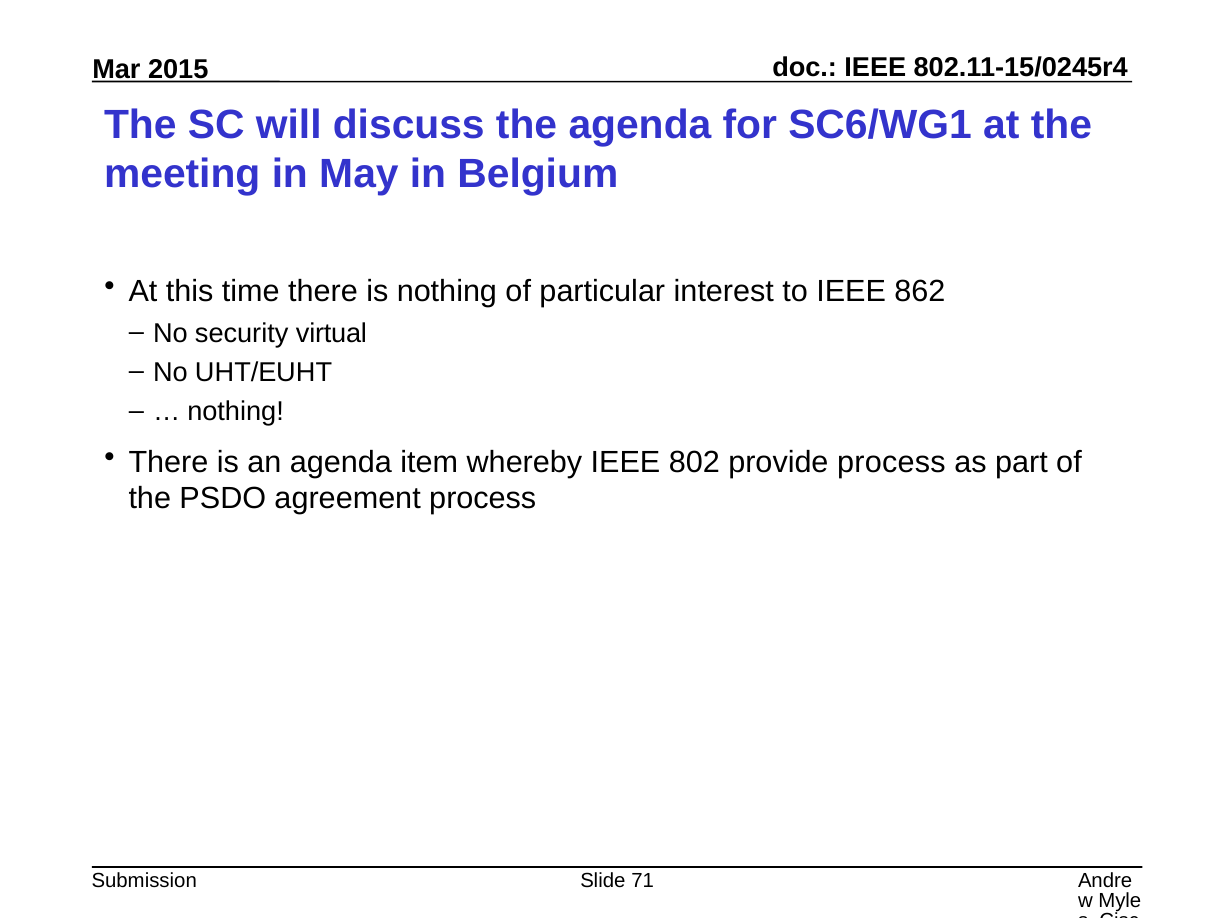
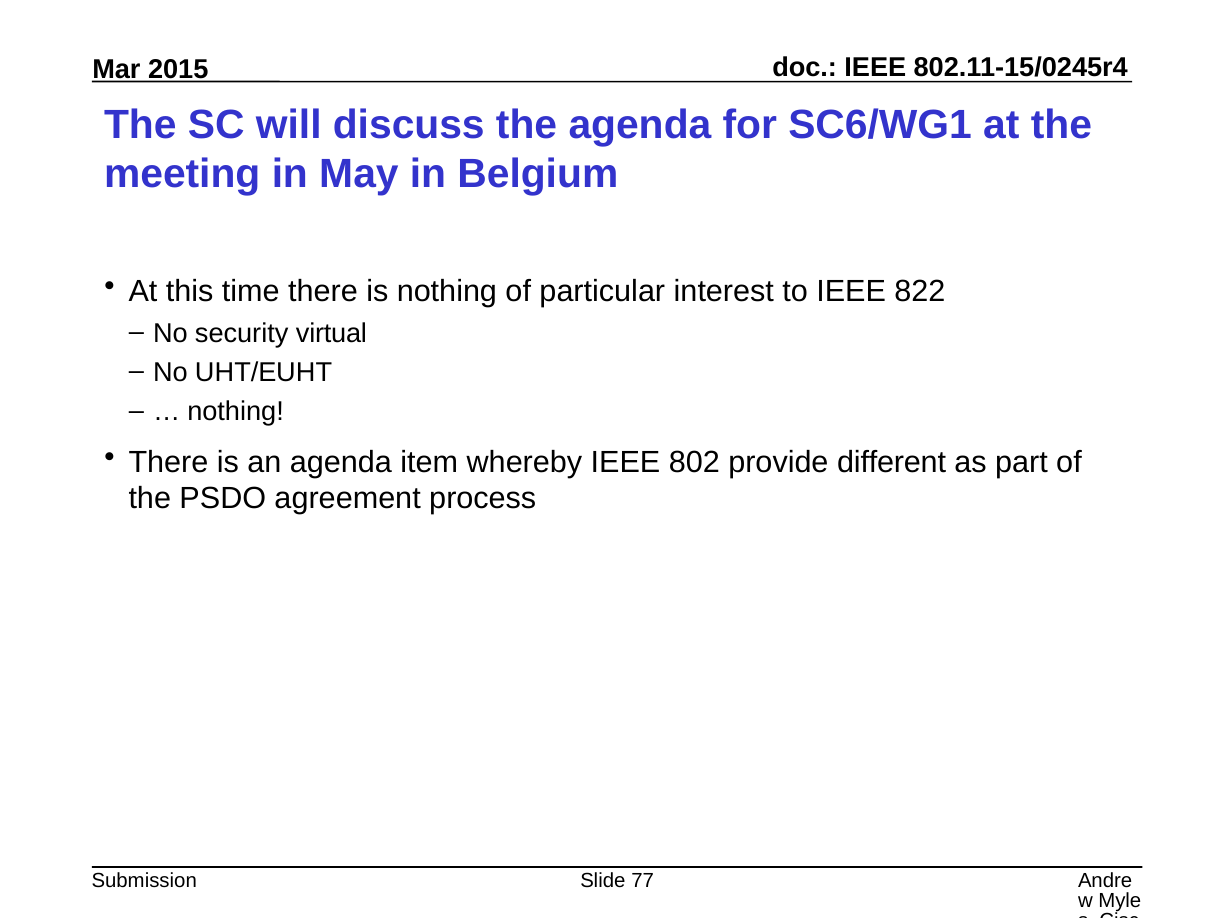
862: 862 -> 822
provide process: process -> different
71: 71 -> 77
